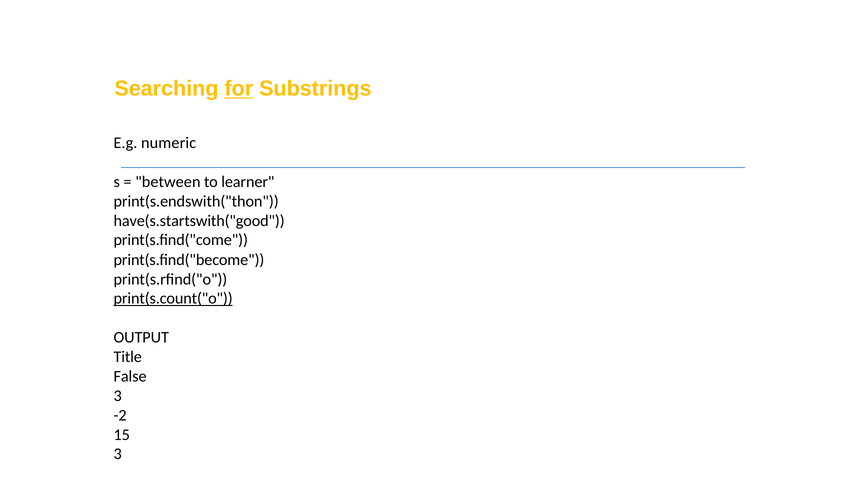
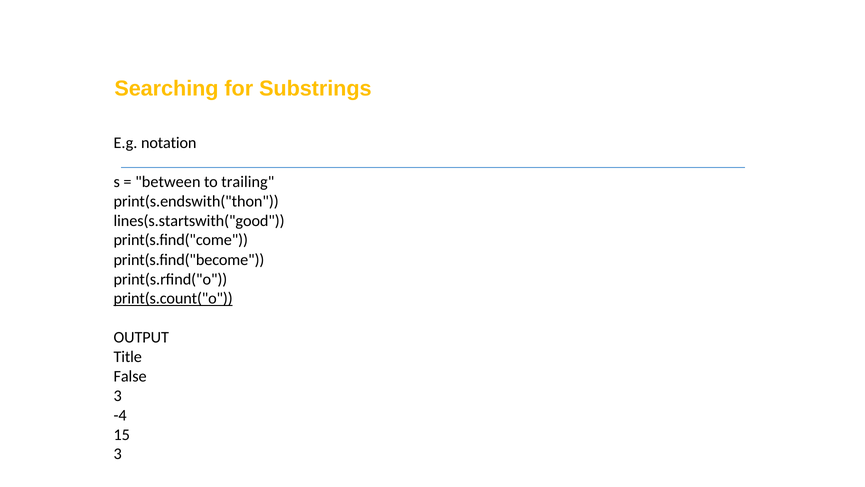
for underline: present -> none
numeric: numeric -> notation
learner: learner -> trailing
have(s.startswith("good: have(s.startswith("good -> lines(s.startswith("good
-2: -2 -> -4
